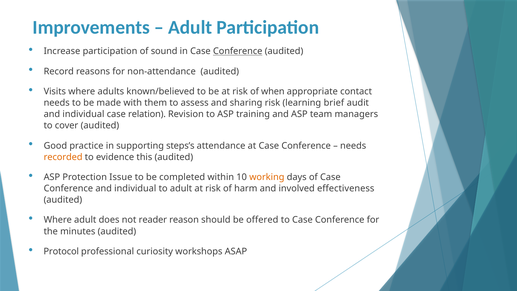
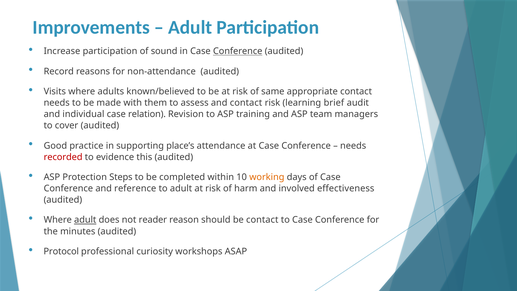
when: when -> same
and sharing: sharing -> contact
steps’s: steps’s -> place’s
recorded colour: orange -> red
Issue: Issue -> Steps
Conference and individual: individual -> reference
adult at (85, 220) underline: none -> present
be offered: offered -> contact
